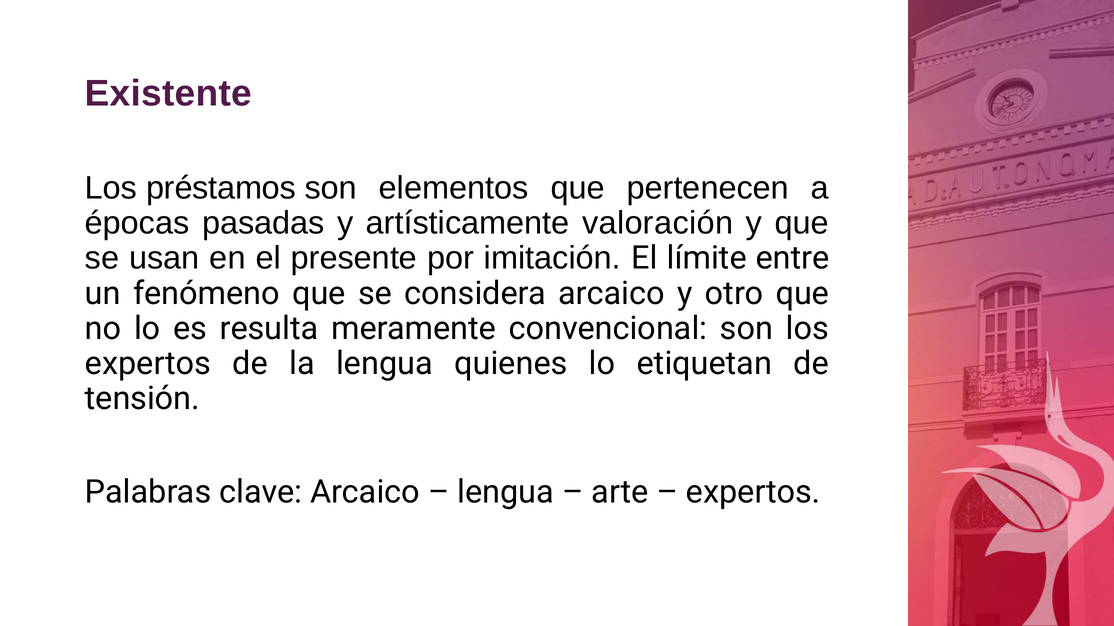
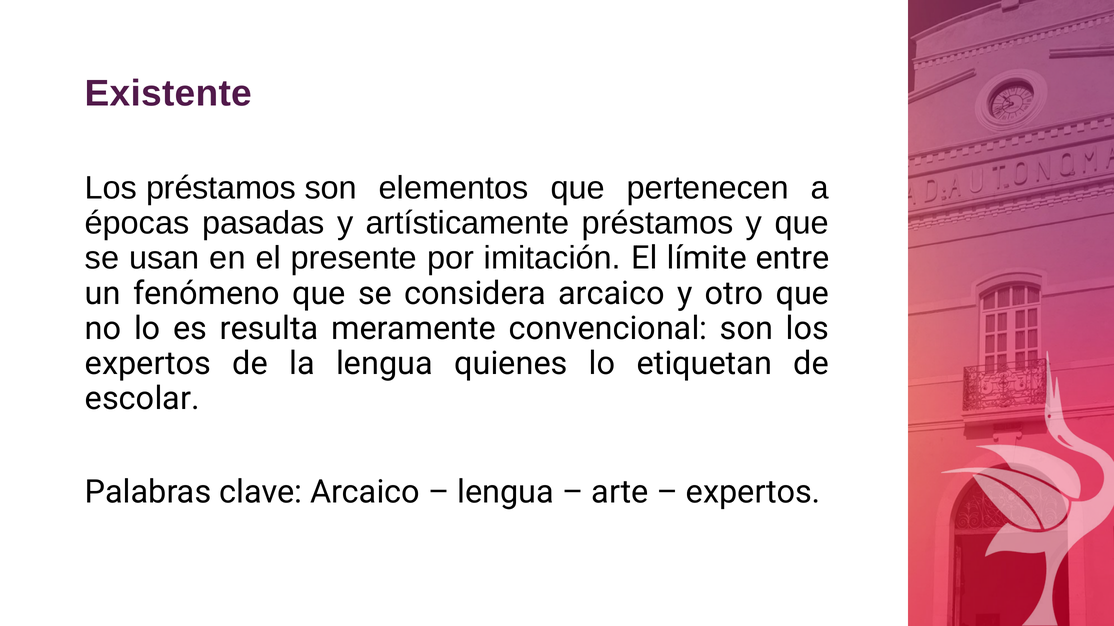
artísticamente valoración: valoración -> préstamos
tensión: tensión -> escolar
